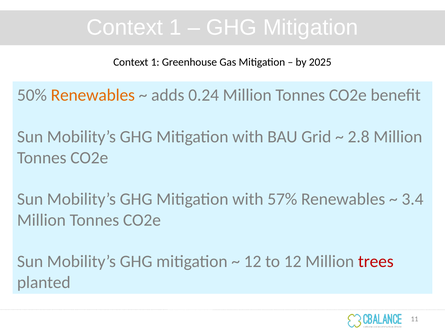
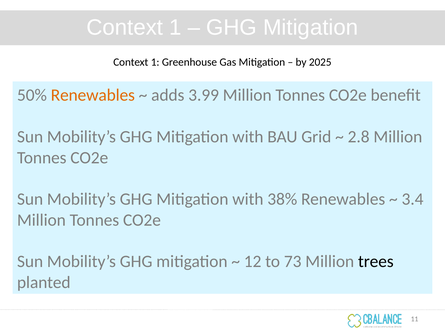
0.24: 0.24 -> 3.99
57%: 57% -> 38%
to 12: 12 -> 73
trees colour: red -> black
